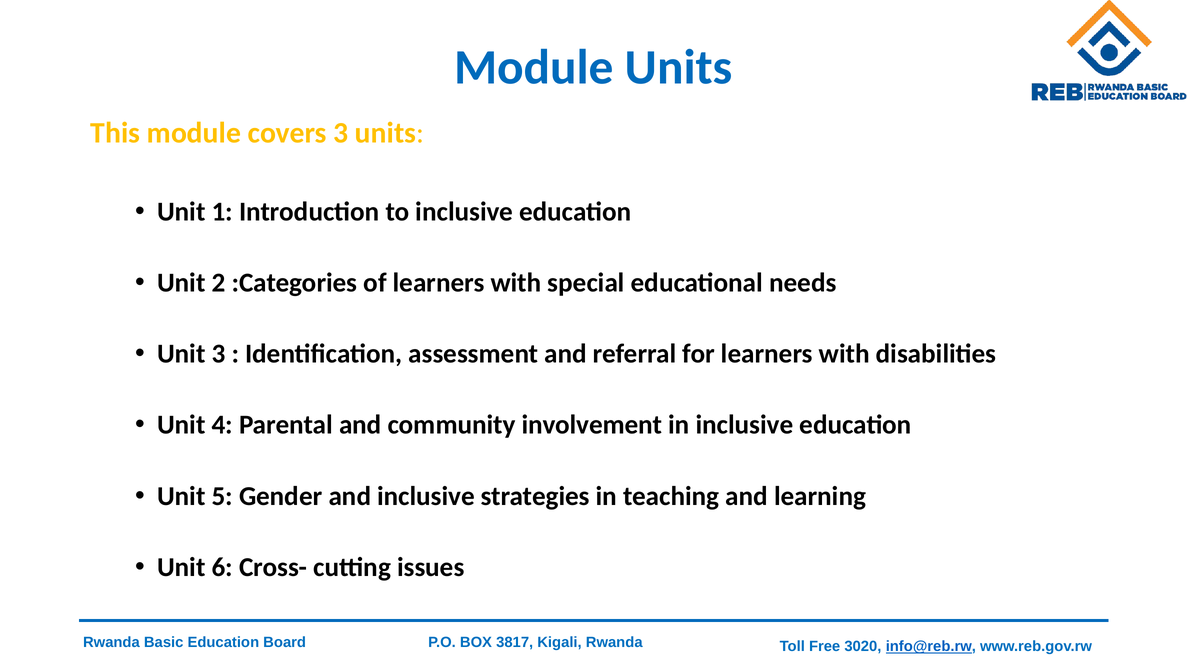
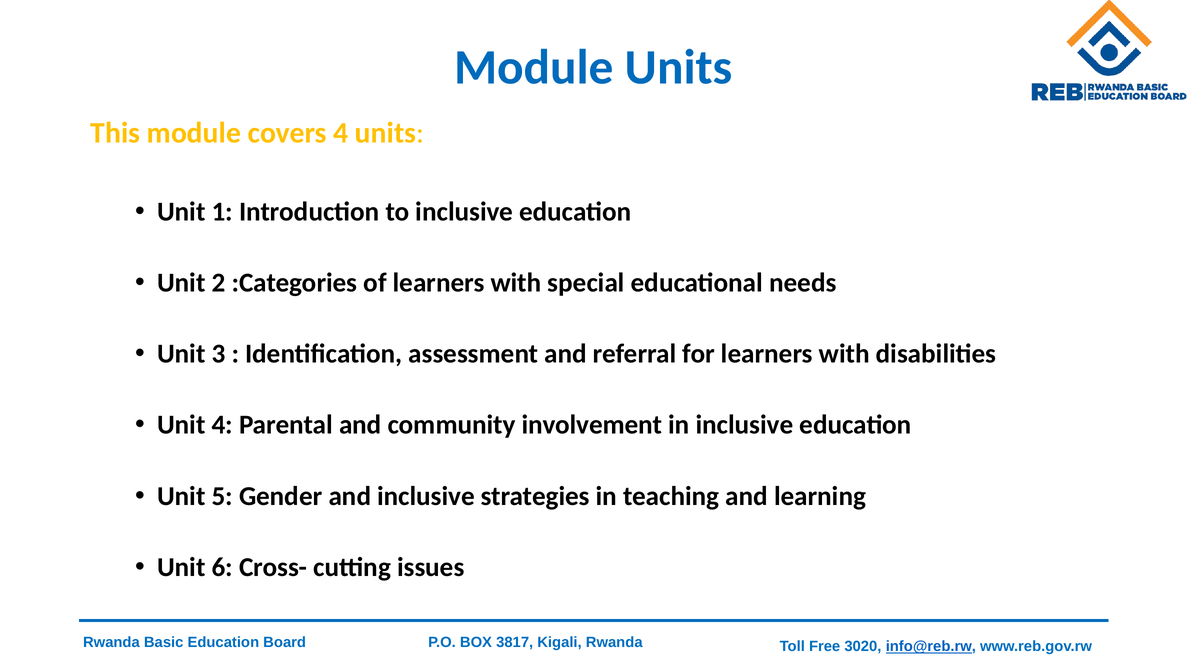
covers 3: 3 -> 4
